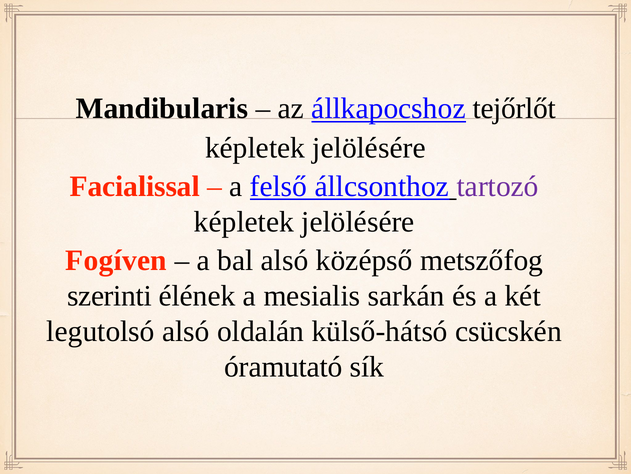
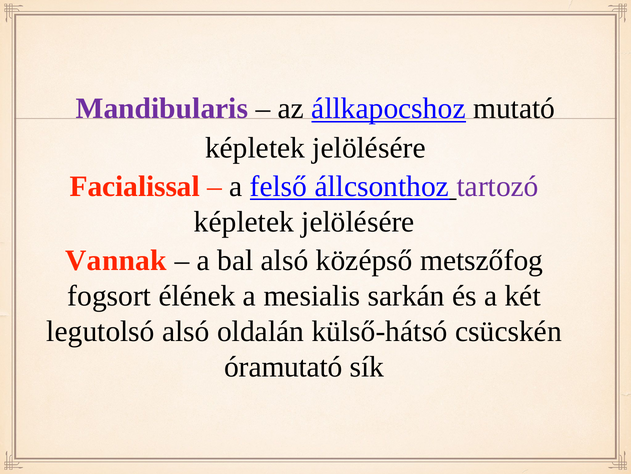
Mandibularis colour: black -> purple
tejőrlőt: tejőrlőt -> mutató
Fogíven: Fogíven -> Vannak
szerinti: szerinti -> fogsort
